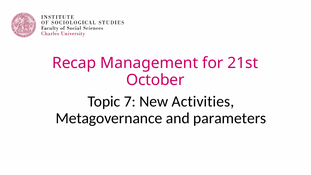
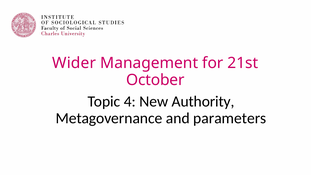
Recap: Recap -> Wider
7: 7 -> 4
Activities: Activities -> Authority
